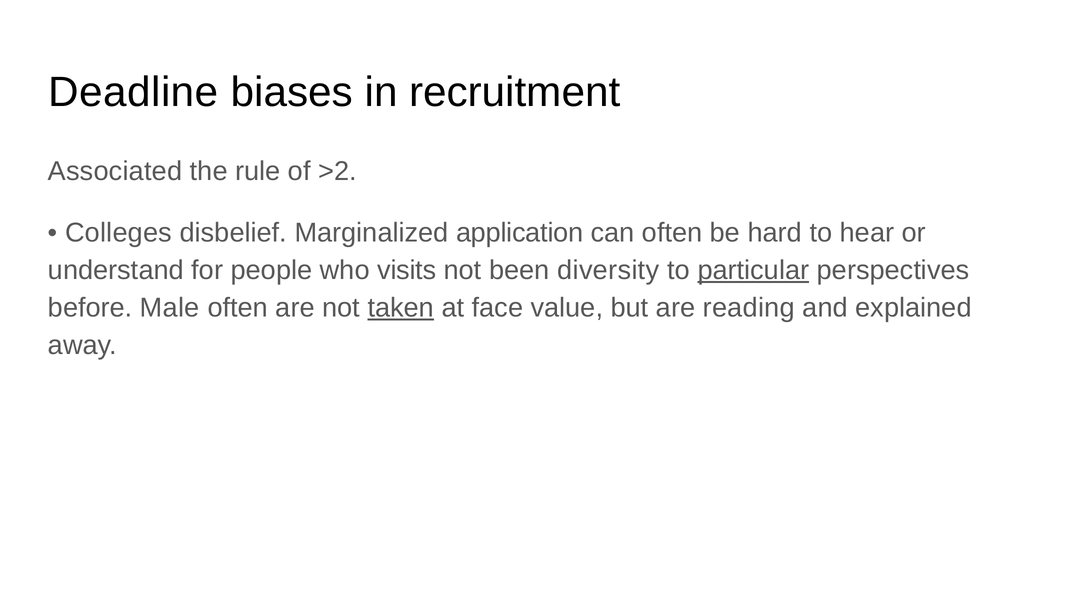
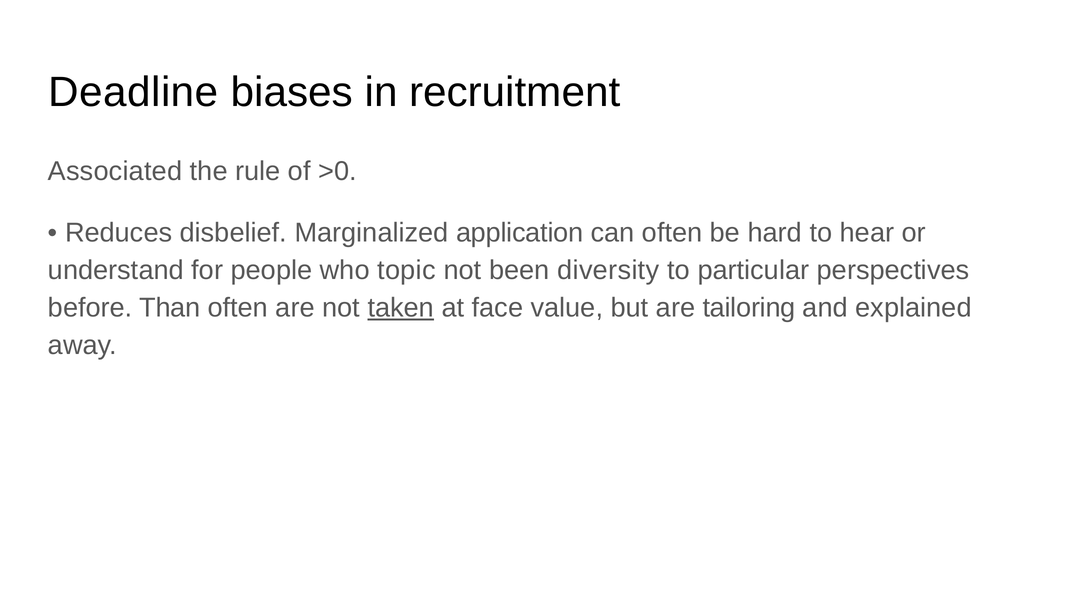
>2: >2 -> >0
Colleges: Colleges -> Reduces
visits: visits -> topic
particular underline: present -> none
Male: Male -> Than
reading: reading -> tailoring
